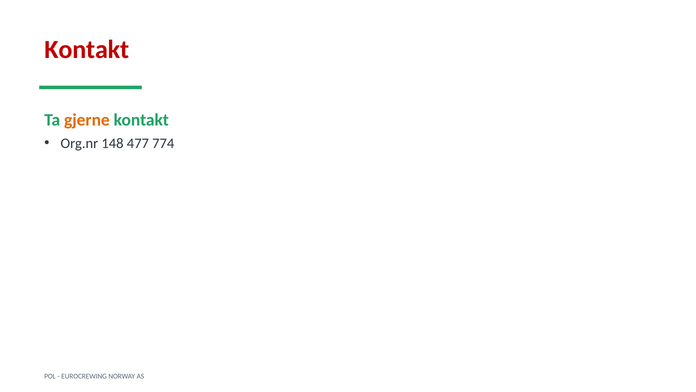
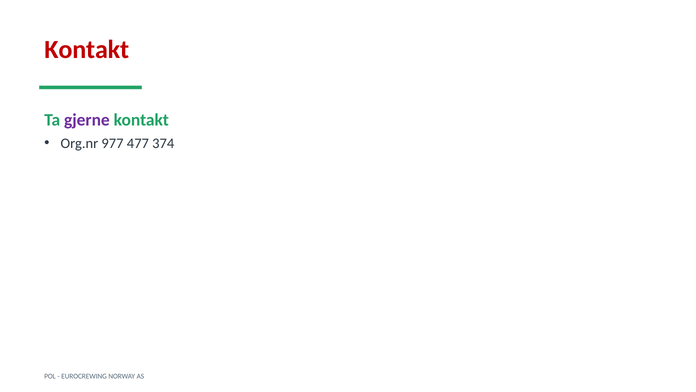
gjerne colour: orange -> purple
148: 148 -> 977
774: 774 -> 374
